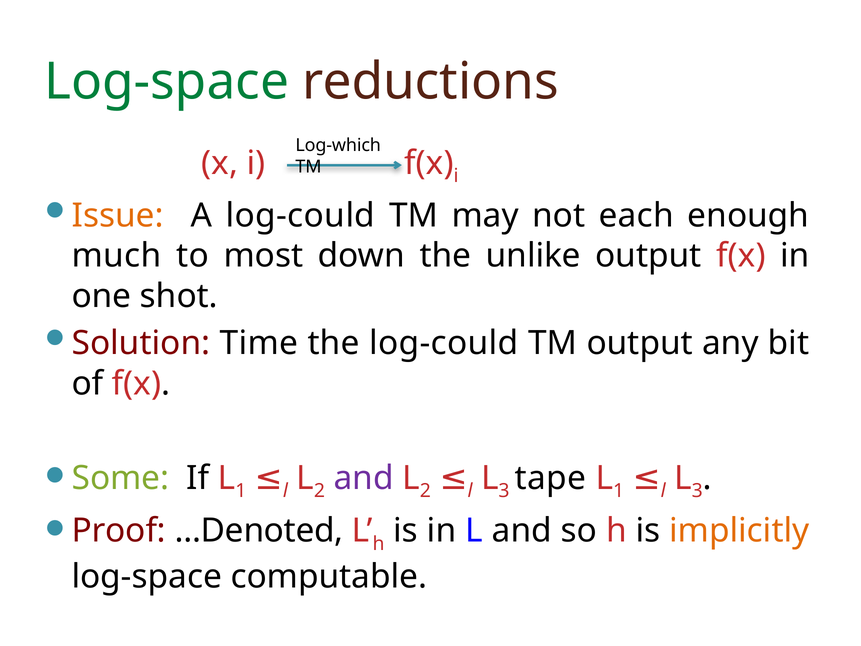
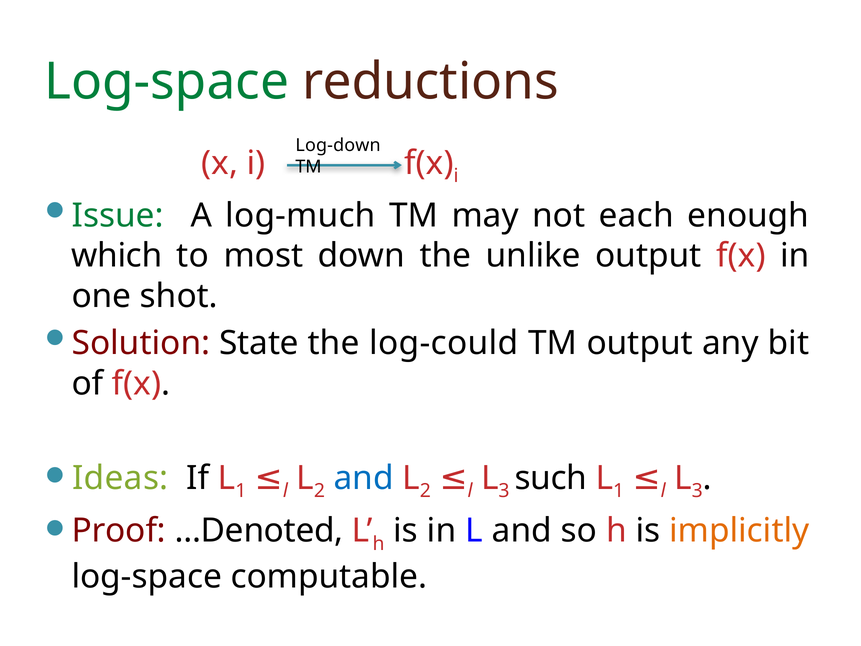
Log-which: Log-which -> Log-down
Issue colour: orange -> green
A log-could: log-could -> log-much
much: much -> which
Time: Time -> State
Some: Some -> Ideas
and at (364, 478) colour: purple -> blue
tape: tape -> such
